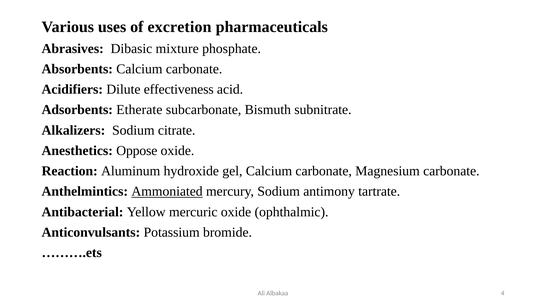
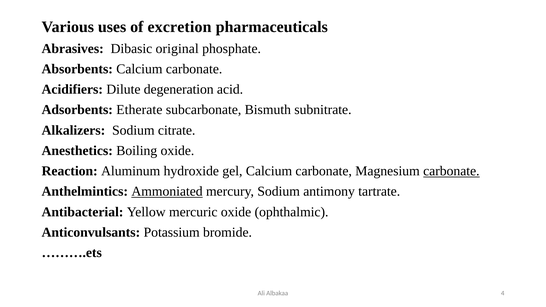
mixture: mixture -> original
effectiveness: effectiveness -> degeneration
Oppose: Oppose -> Boiling
carbonate at (451, 171) underline: none -> present
